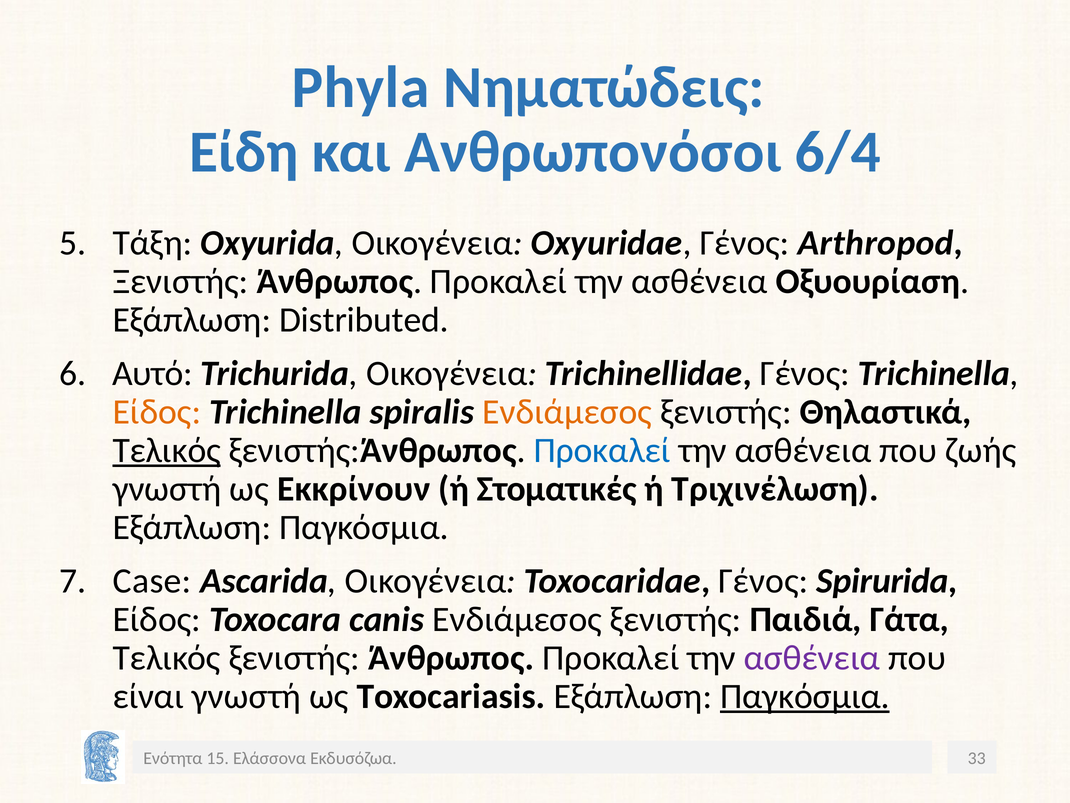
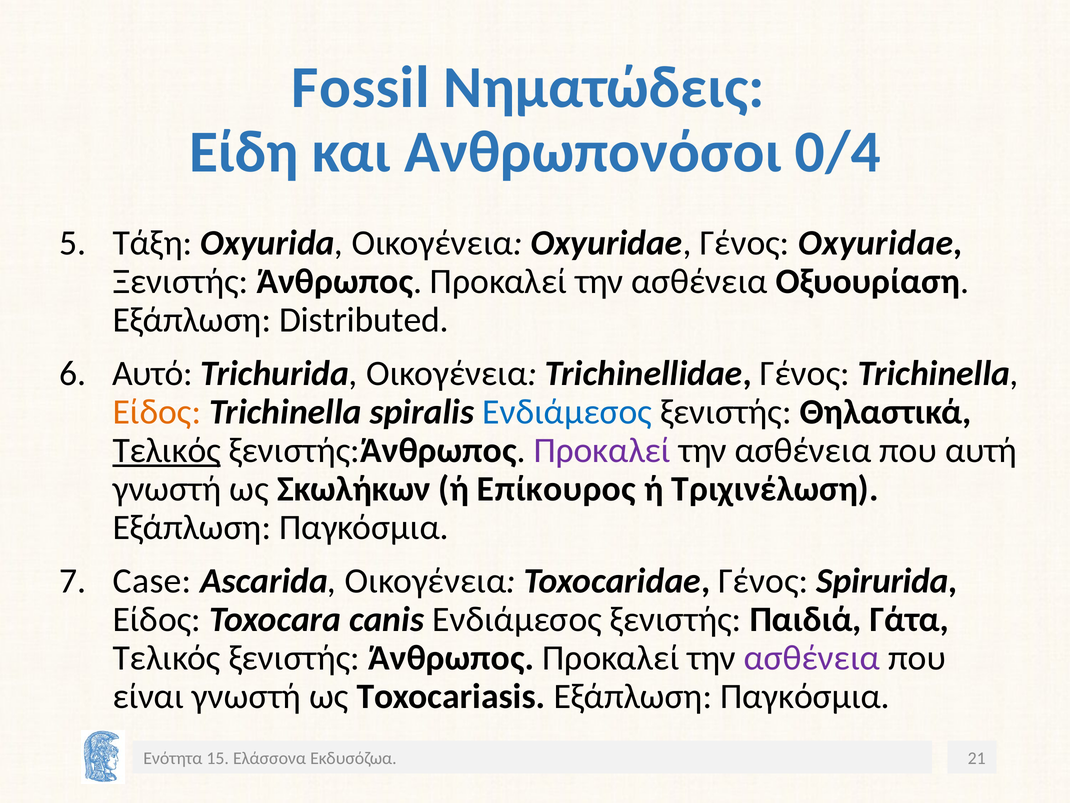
Phyla: Phyla -> Fossil
6/4: 6/4 -> 0/4
Γένος Arthropod: Arthropod -> Oxyuridae
Ενδιάμεσος at (567, 412) colour: orange -> blue
Προκαλεί at (602, 450) colour: blue -> purple
ζωής: ζωής -> αυτή
Εκκρίνουν: Εκκρίνουν -> Σκωλήκων
Στοματικές: Στοματικές -> Επίκουρος
Παγκόσμια at (805, 696) underline: present -> none
33: 33 -> 21
